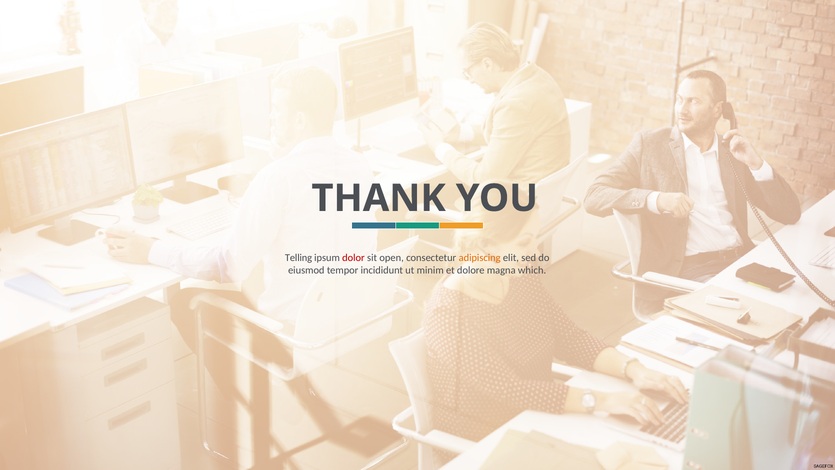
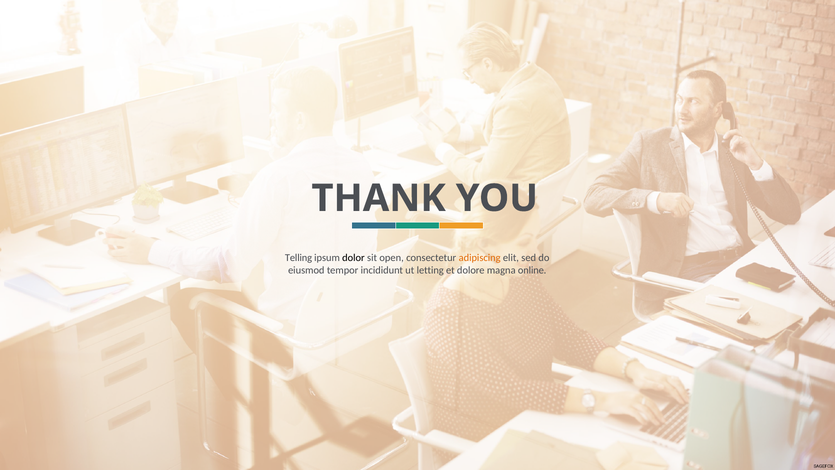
dolor colour: red -> black
minim: minim -> letting
which: which -> online
